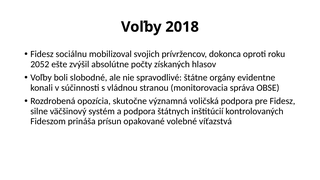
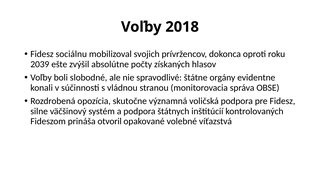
2052: 2052 -> 2039
prísun: prísun -> otvoril
